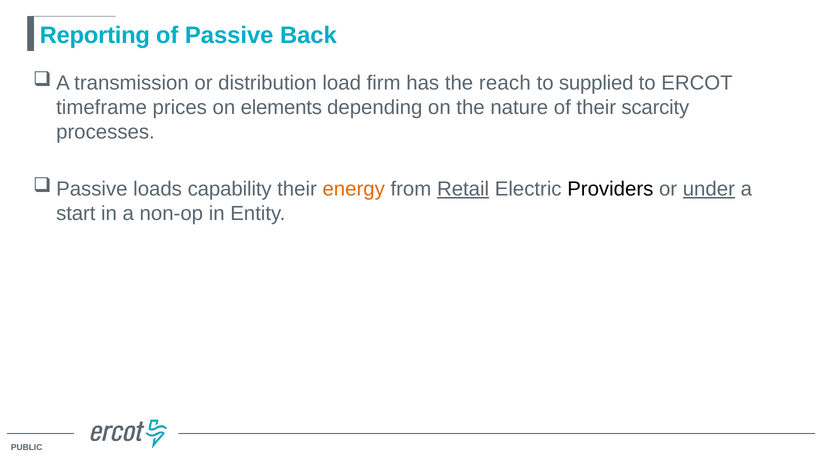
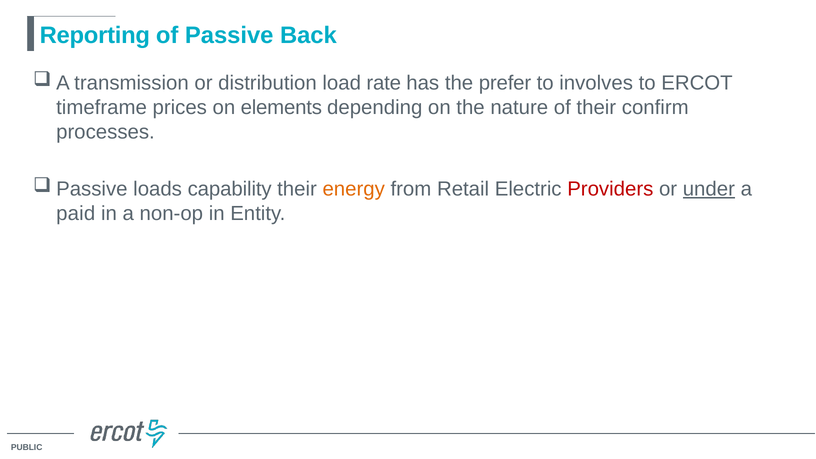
firm: firm -> rate
reach: reach -> prefer
supplied: supplied -> involves
scarcity: scarcity -> confirm
Retail underline: present -> none
Providers colour: black -> red
start: start -> paid
